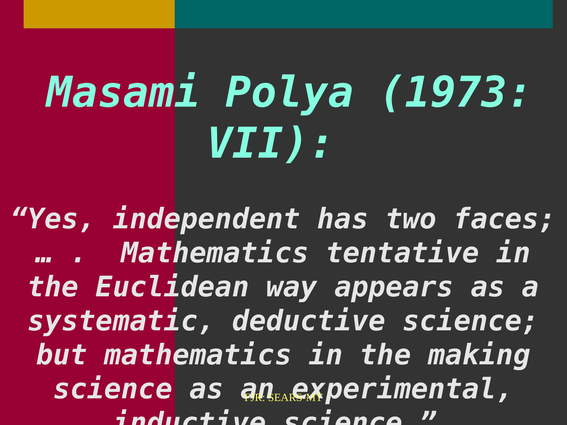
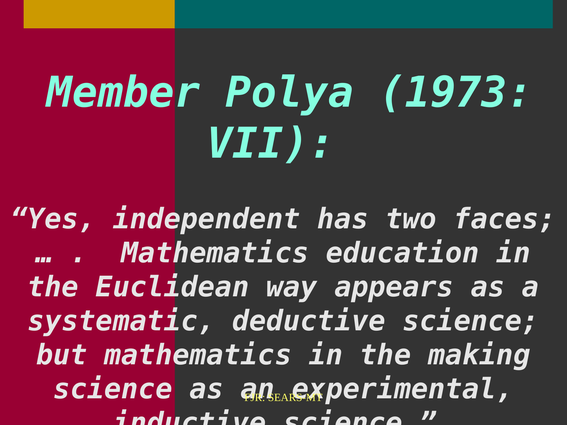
Masami: Masami -> Member
tentative: tentative -> education
